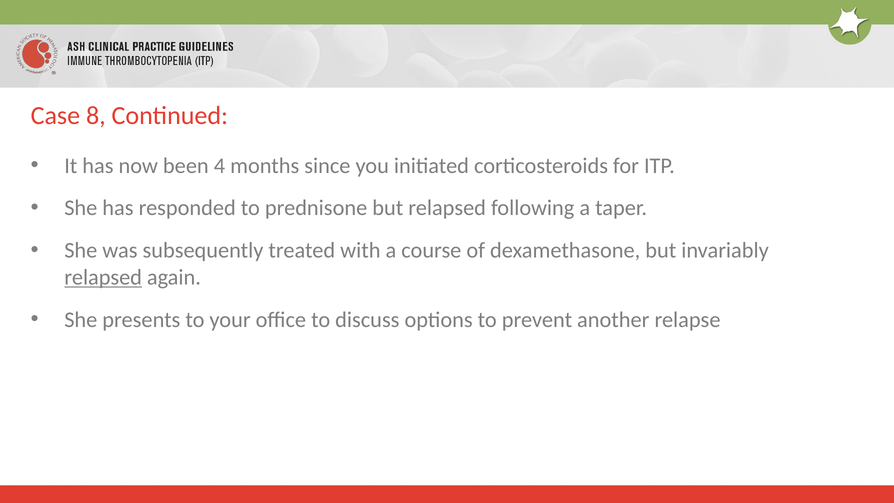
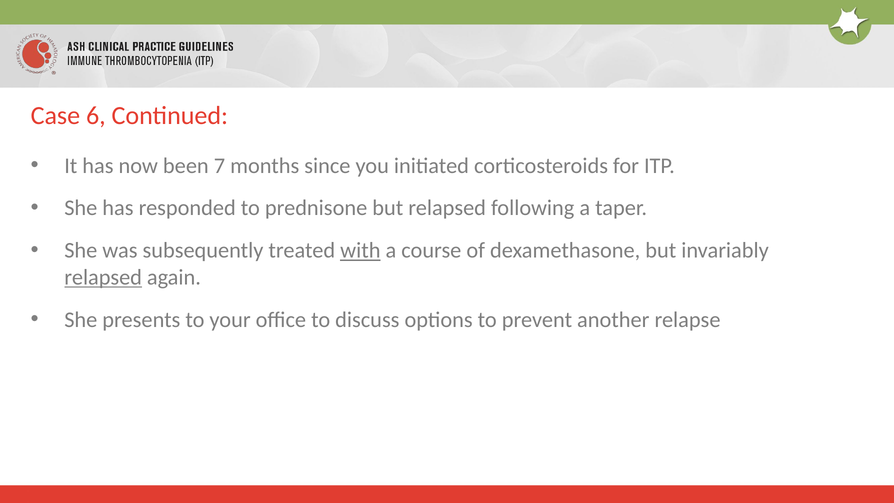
8: 8 -> 6
4: 4 -> 7
with underline: none -> present
